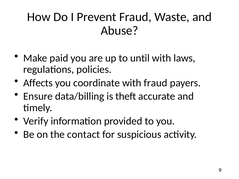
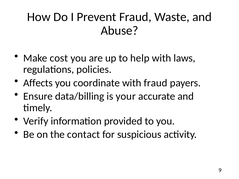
paid: paid -> cost
until: until -> help
theft: theft -> your
